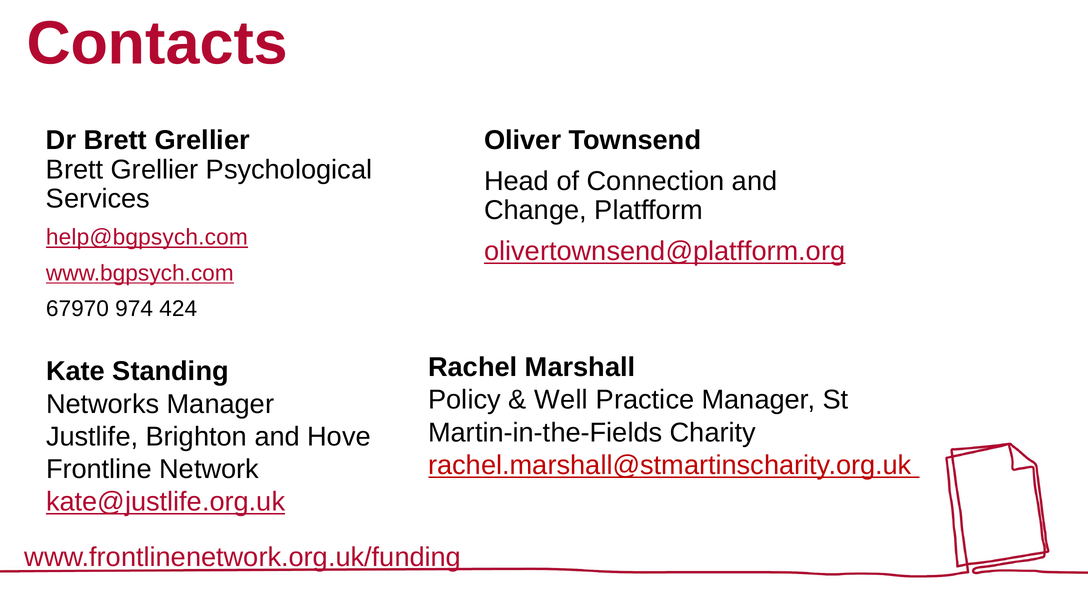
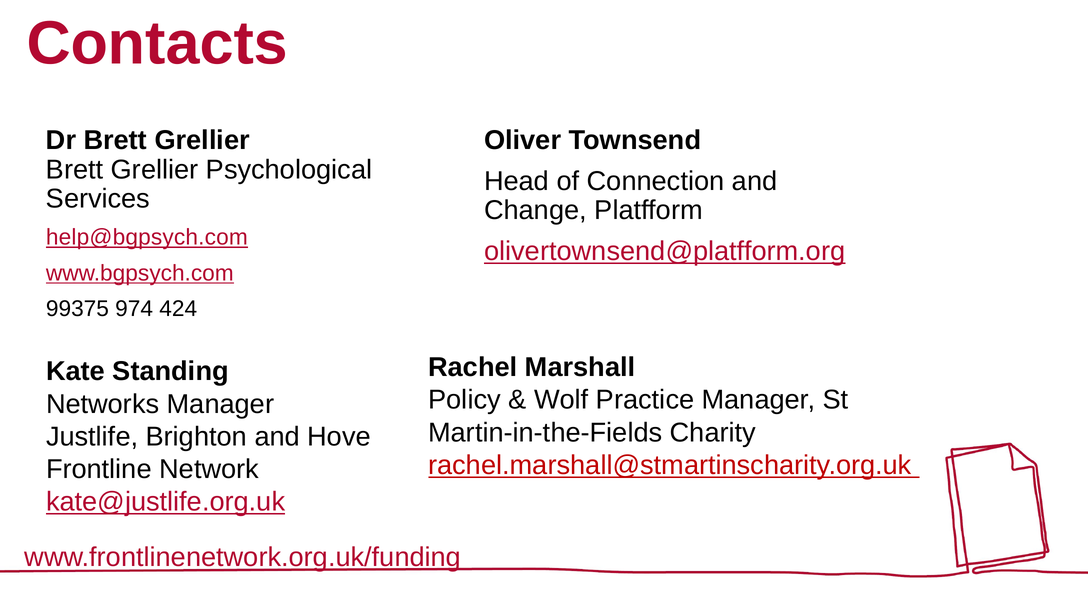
67970: 67970 -> 99375
Well: Well -> Wolf
